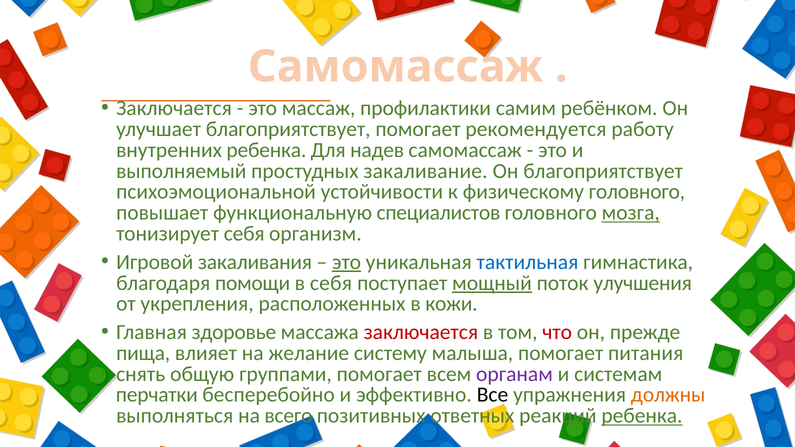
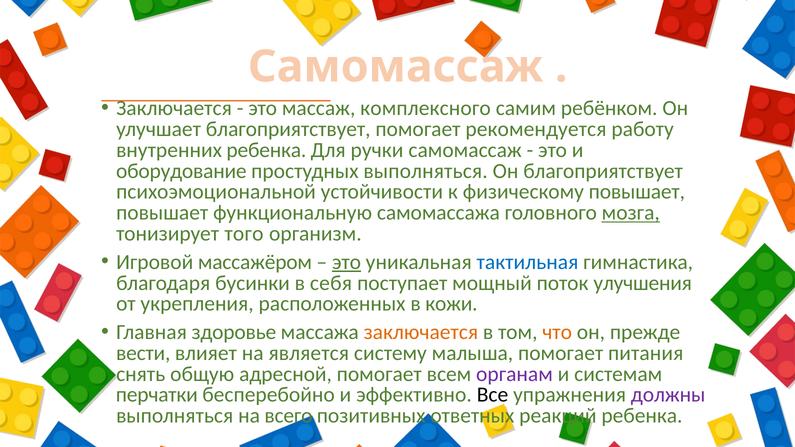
профилактики: профилактики -> комплексного
надев: надев -> ручки
выполняемый: выполняемый -> оборудование
простудных закаливание: закаливание -> выполняться
физическому головного: головного -> повышает
специалистов: специалистов -> самомассажа
тонизирует себя: себя -> того
закаливания: закаливания -> массажёром
помощи: помощи -> бусинки
мощный underline: present -> none
заключается at (421, 332) colour: red -> orange
что colour: red -> orange
пища: пища -> вести
желание: желание -> является
группами: группами -> адресной
должны colour: orange -> purple
ребенка at (642, 416) underline: present -> none
